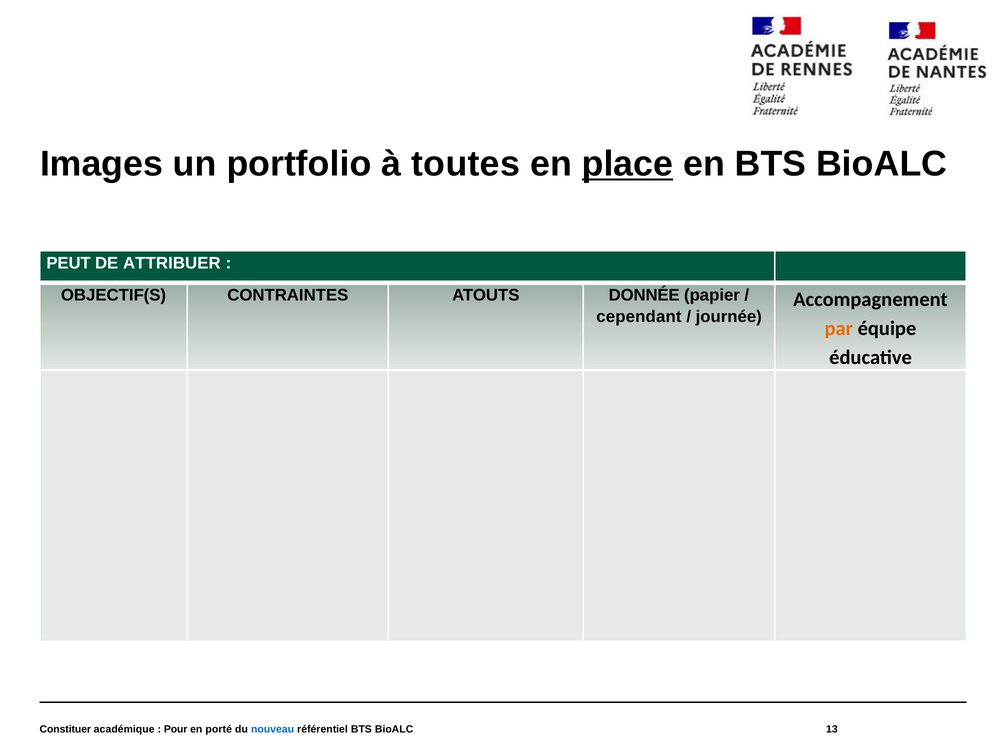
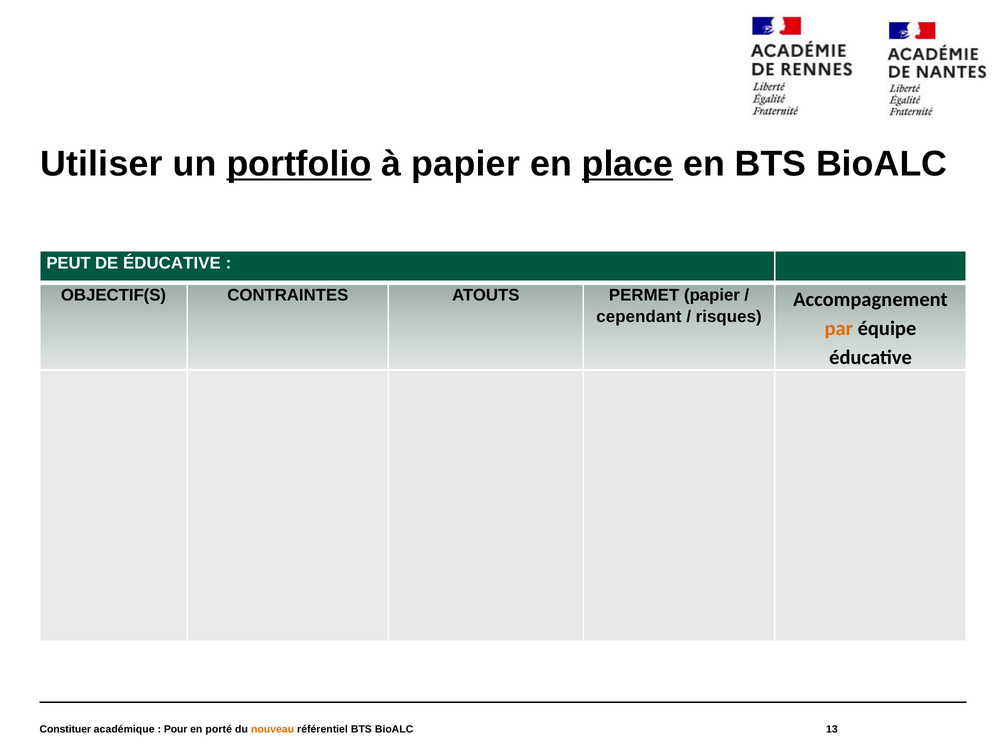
Images: Images -> Utiliser
portfolio underline: none -> present
à toutes: toutes -> papier
DE ATTRIBUER: ATTRIBUER -> ÉDUCATIVE
DONNÉE: DONNÉE -> PERMET
journée: journée -> risques
nouveau colour: blue -> orange
